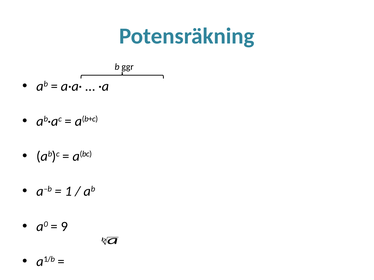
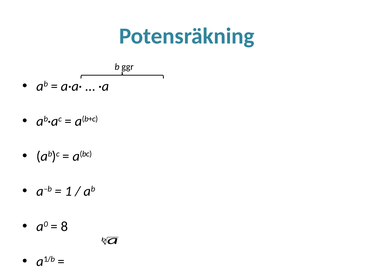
9: 9 -> 8
